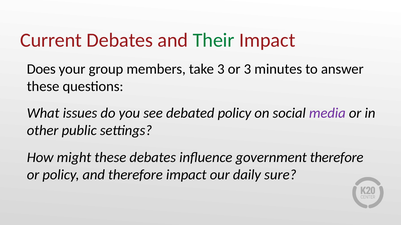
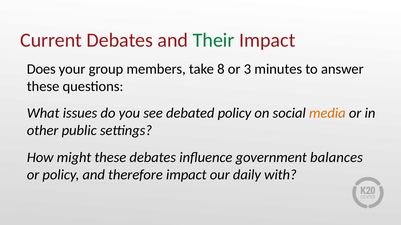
take 3: 3 -> 8
media colour: purple -> orange
government therefore: therefore -> balances
sure: sure -> with
